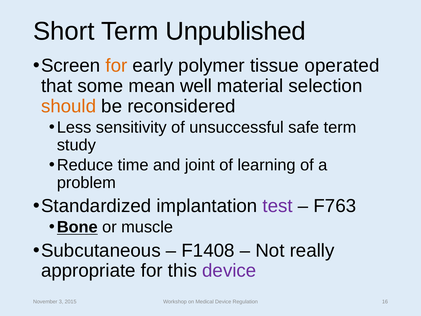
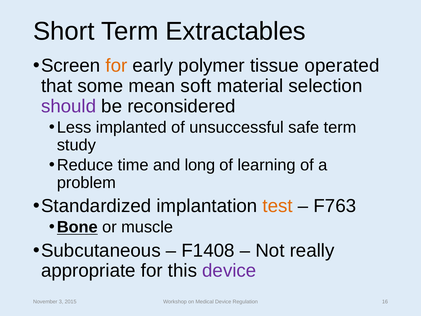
Unpublished: Unpublished -> Extractables
well: well -> soft
should colour: orange -> purple
sensitivity: sensitivity -> implanted
joint: joint -> long
test colour: purple -> orange
